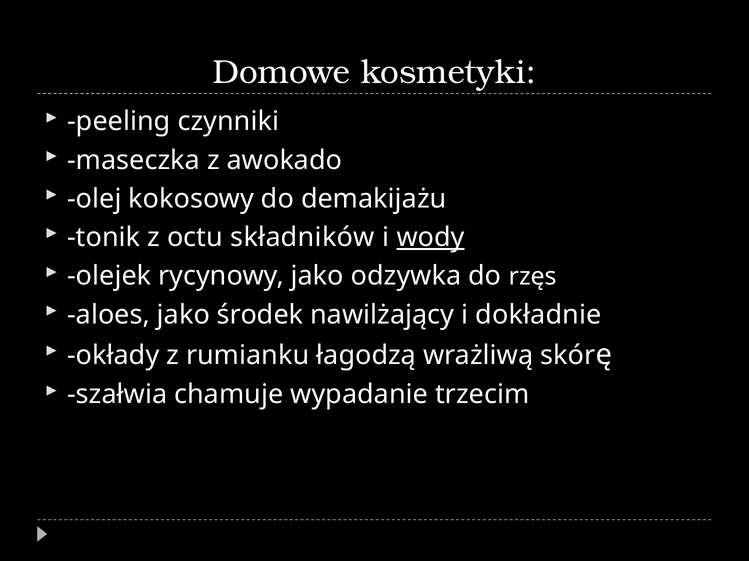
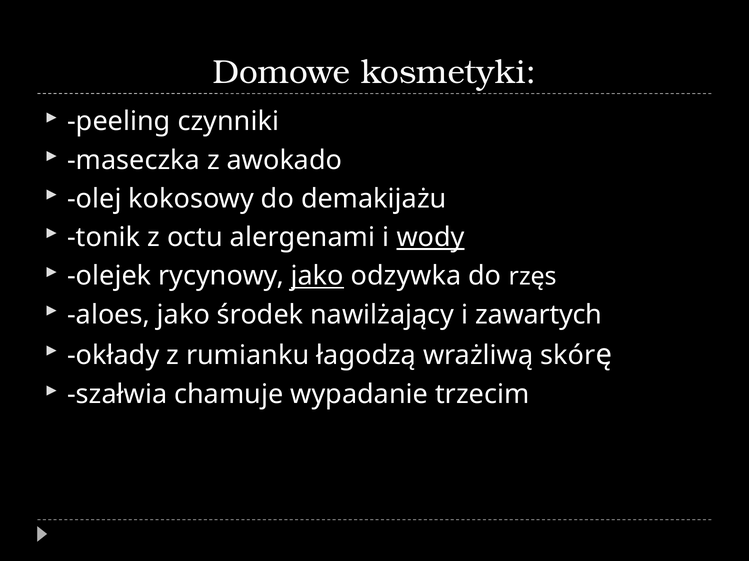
składników: składników -> alergenami
jako at (317, 276) underline: none -> present
dokładnie: dokładnie -> zawartych
